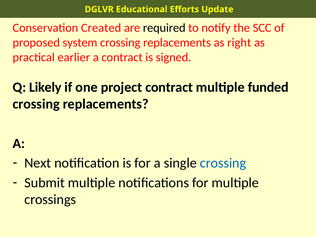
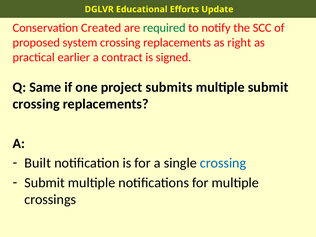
required colour: black -> green
Likely: Likely -> Same
project contract: contract -> submits
multiple funded: funded -> submit
Next: Next -> Built
